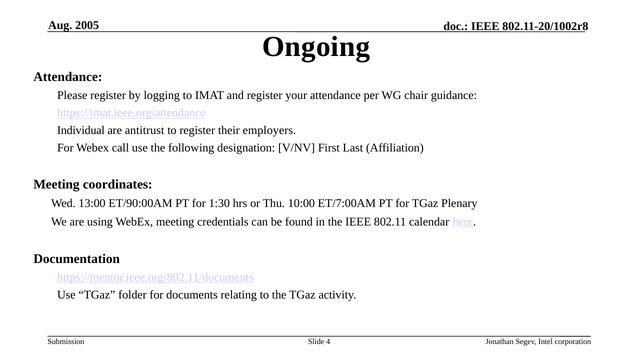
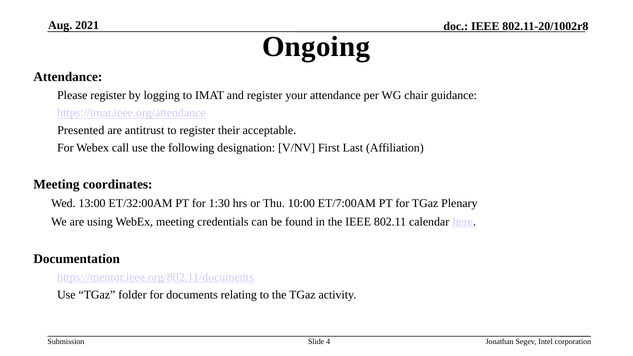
2005: 2005 -> 2021
Individual: Individual -> Presented
employers: employers -> acceptable
ET/90:00AM: ET/90:00AM -> ET/32:00AM
